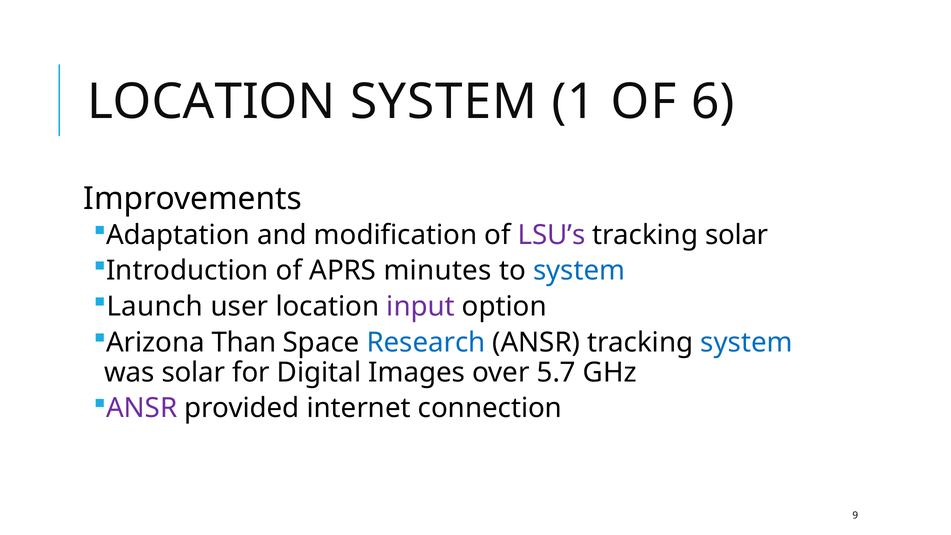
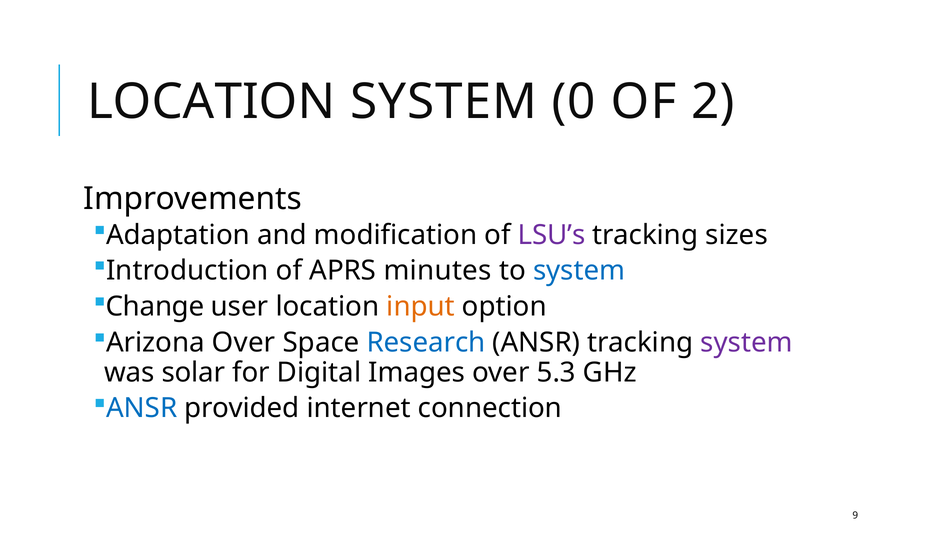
1: 1 -> 0
6: 6 -> 2
tracking solar: solar -> sizes
Launch: Launch -> Change
input colour: purple -> orange
Arizona Than: Than -> Over
system at (747, 342) colour: blue -> purple
5.7: 5.7 -> 5.3
ANSR at (142, 408) colour: purple -> blue
